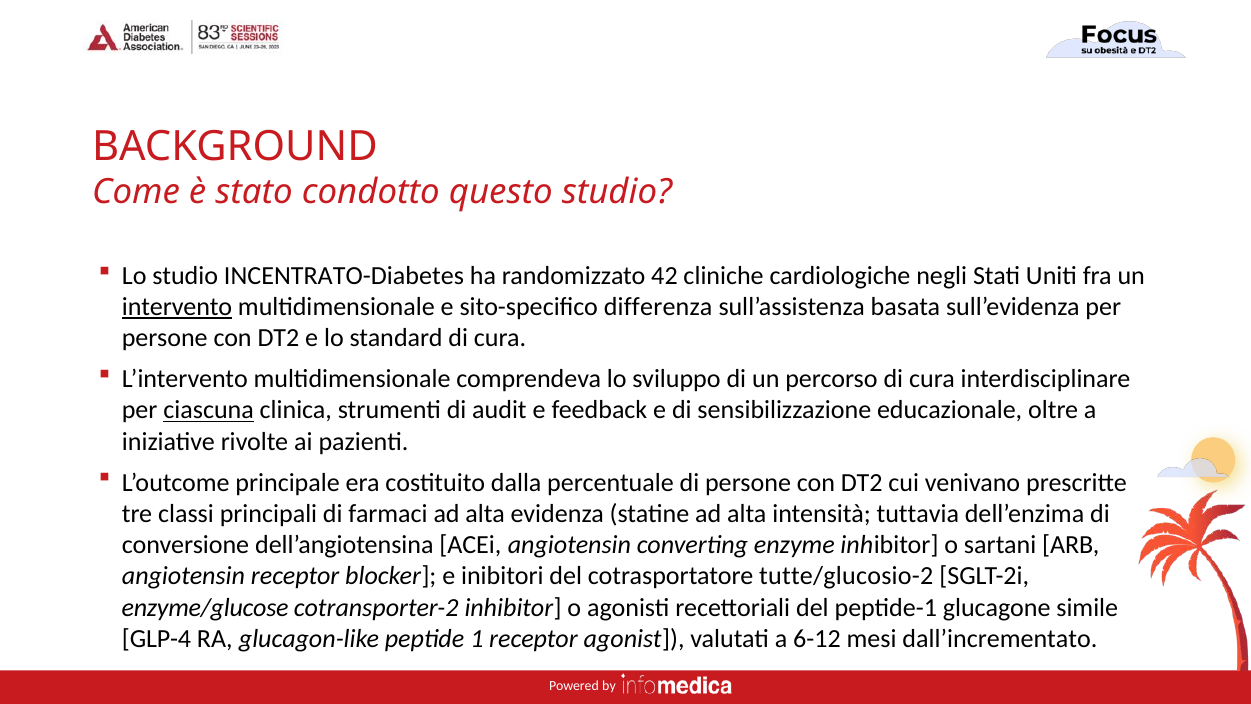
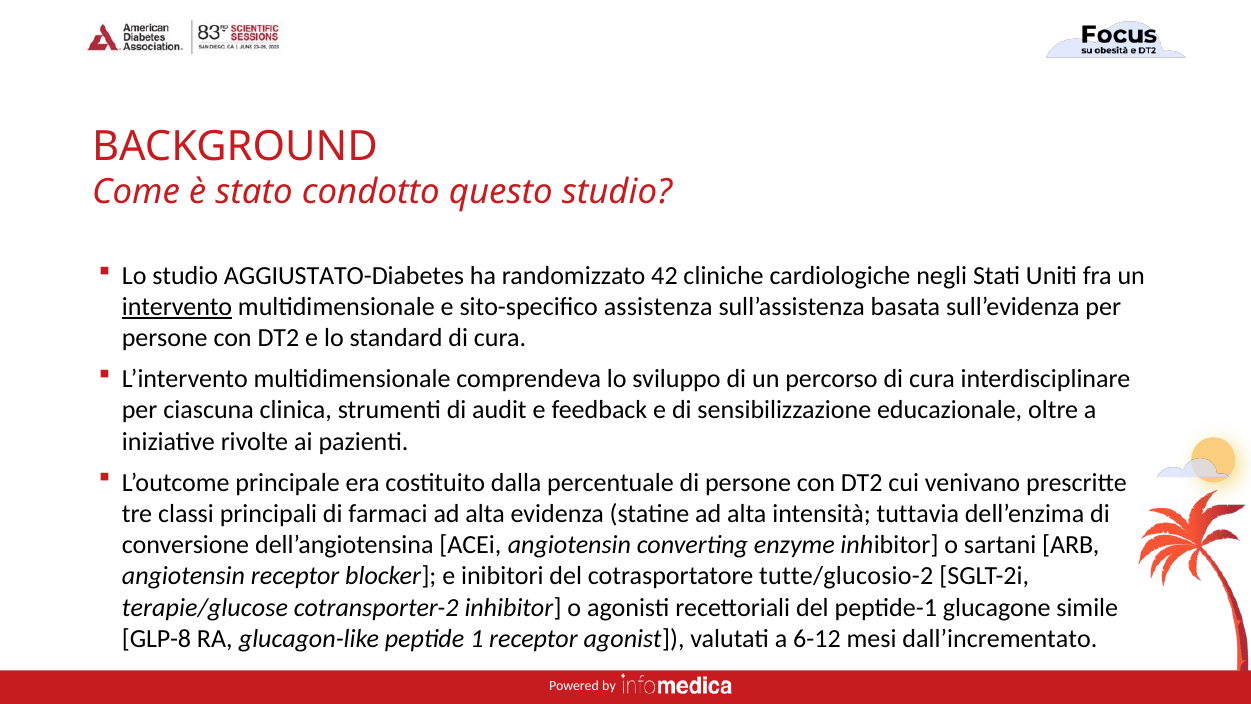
INCENTRATO-Diabetes: INCENTRATO-Diabetes -> AGGIUSTATO-Diabetes
differenza: differenza -> assistenza
ciascuna underline: present -> none
enzyme/glucose: enzyme/glucose -> terapie/glucose
GLP-4: GLP-4 -> GLP-8
